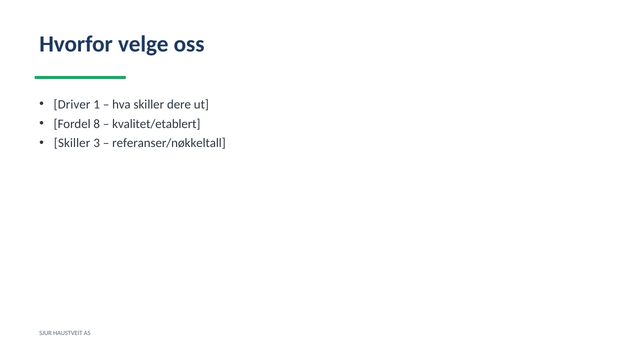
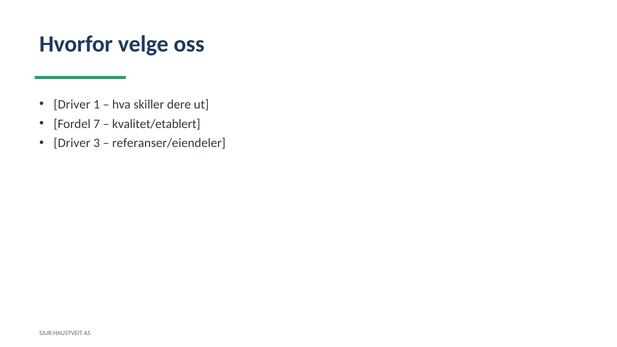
8: 8 -> 7
Skiller at (72, 143): Skiller -> Driver
referanser/nøkkeltall: referanser/nøkkeltall -> referanser/eiendeler
